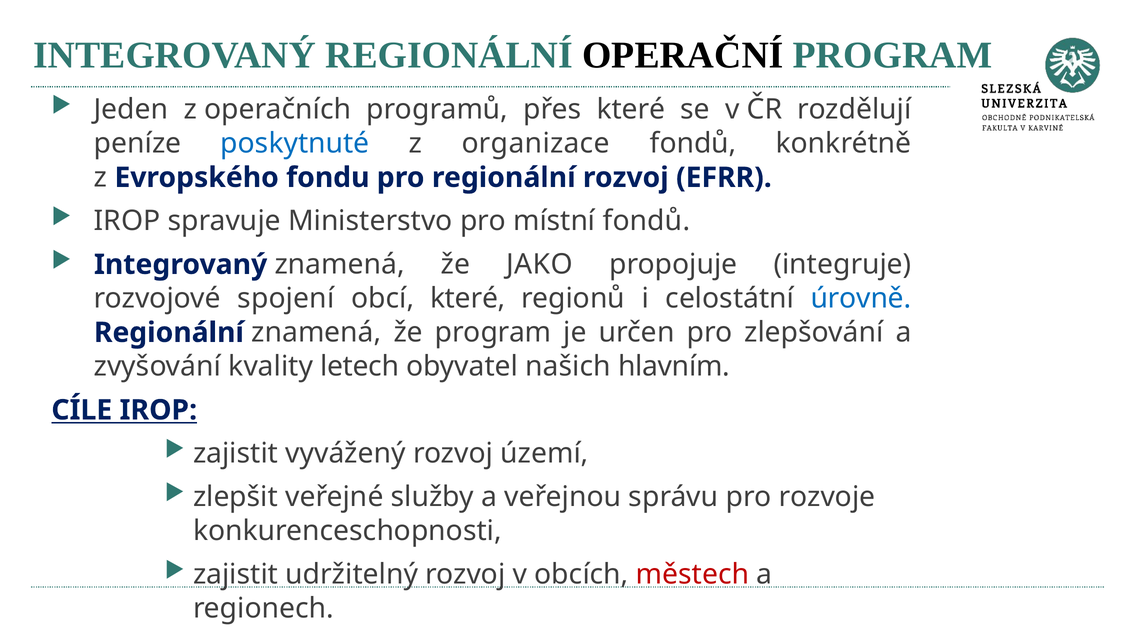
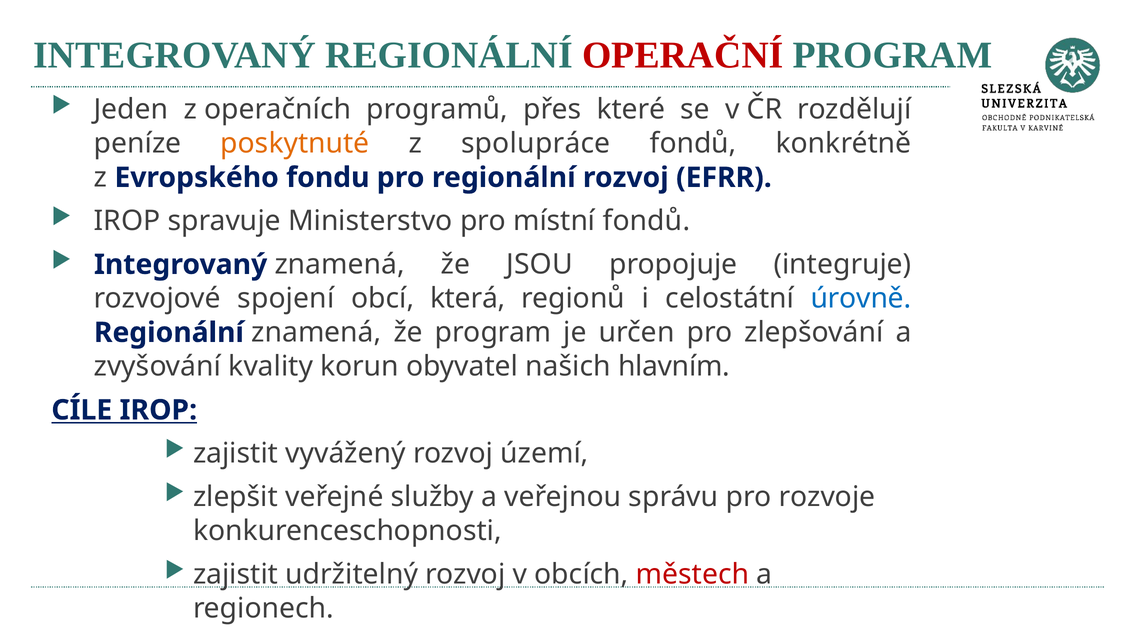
OPERAČNÍ colour: black -> red
poskytnuté colour: blue -> orange
organizace: organizace -> spolupráce
JAKO: JAKO -> JSOU
obcí které: které -> která
letech: letech -> korun
